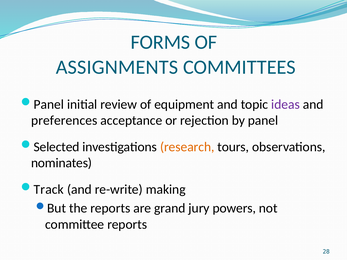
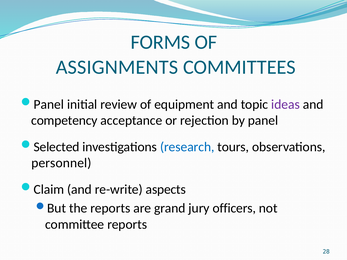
preferences: preferences -> competency
research colour: orange -> blue
nominates: nominates -> personnel
Track: Track -> Claim
making: making -> aspects
powers: powers -> officers
